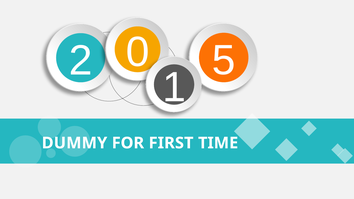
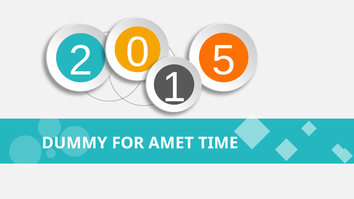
FIRST: FIRST -> AMET
